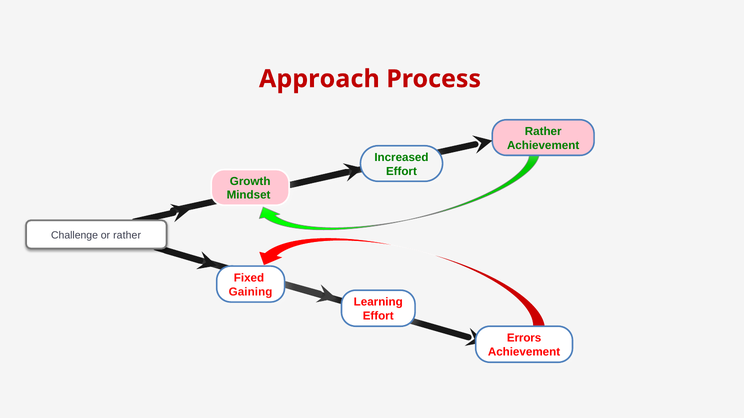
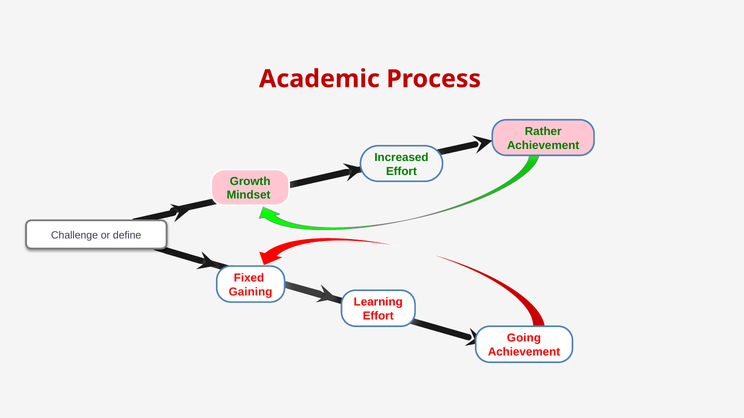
Approach: Approach -> Academic
or rather: rather -> define
Errors: Errors -> Going
